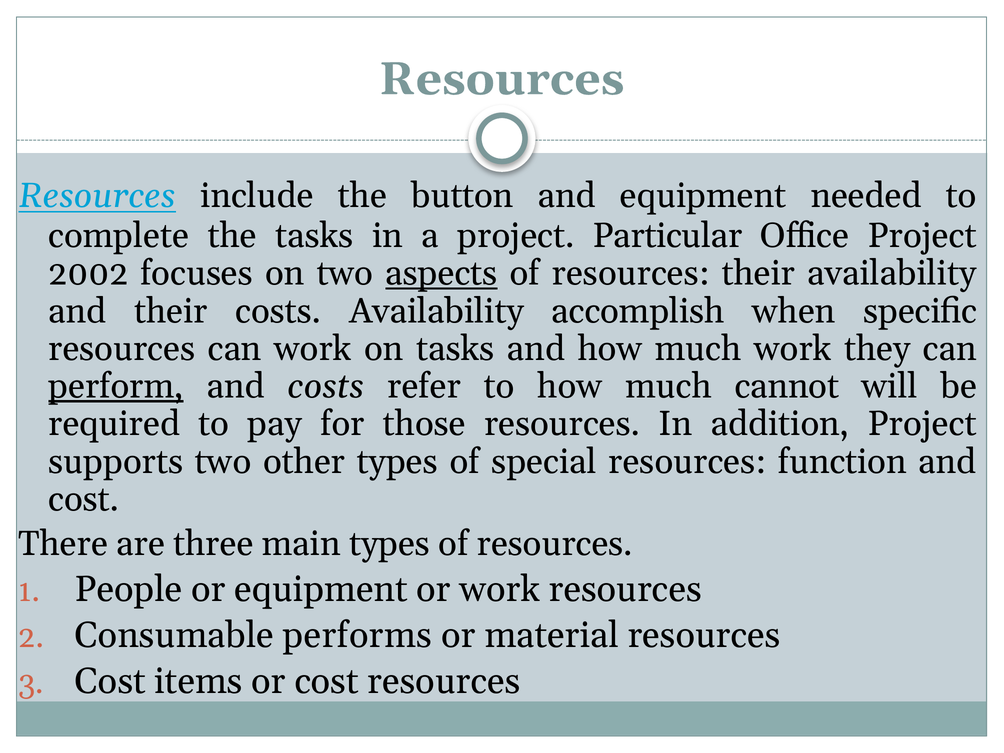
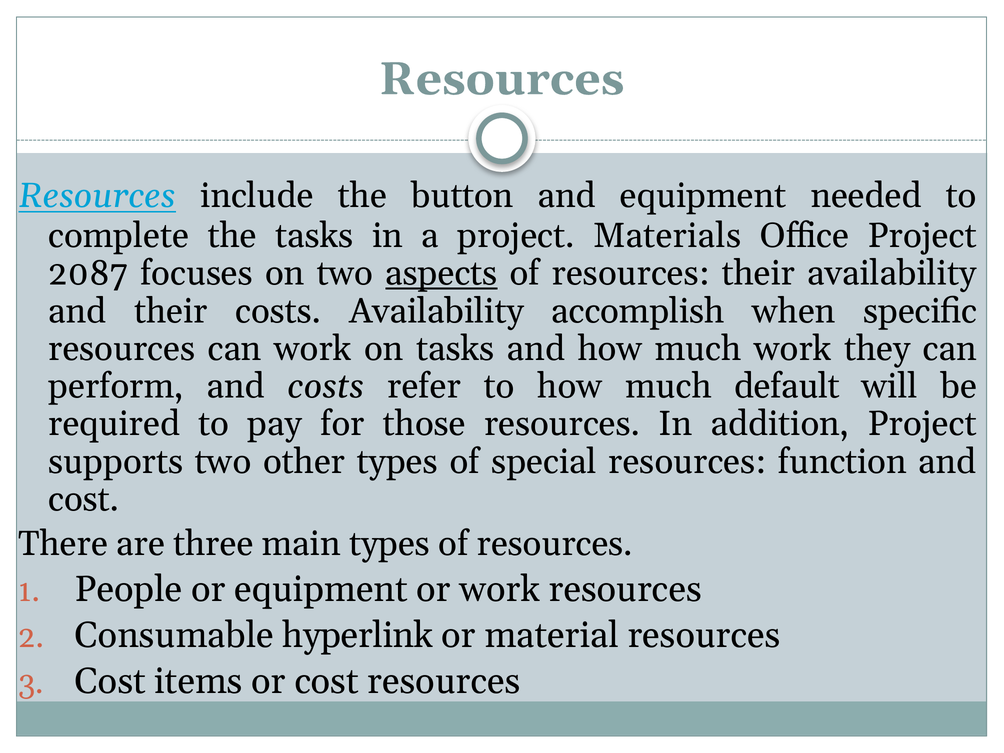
Particular: Particular -> Materials
2002: 2002 -> 2087
perform underline: present -> none
cannot: cannot -> default
performs: performs -> hyperlink
